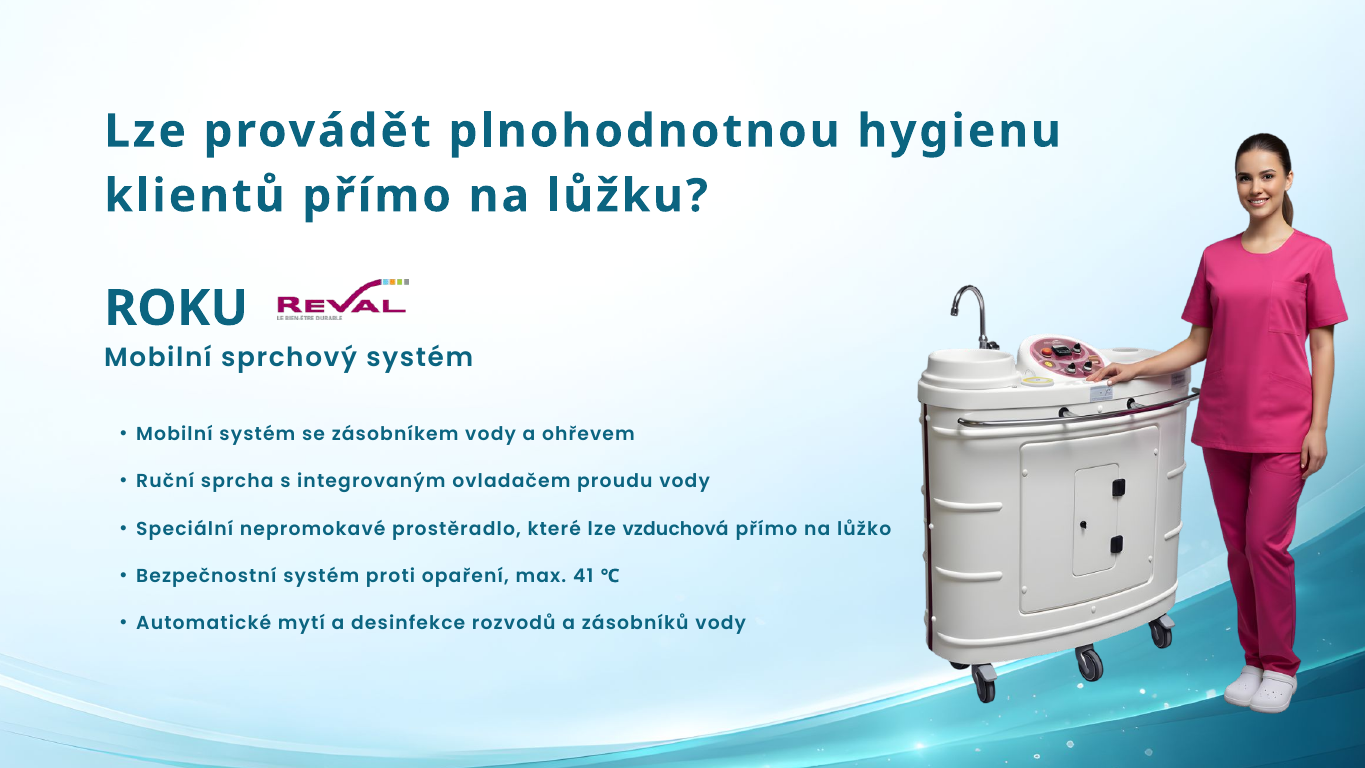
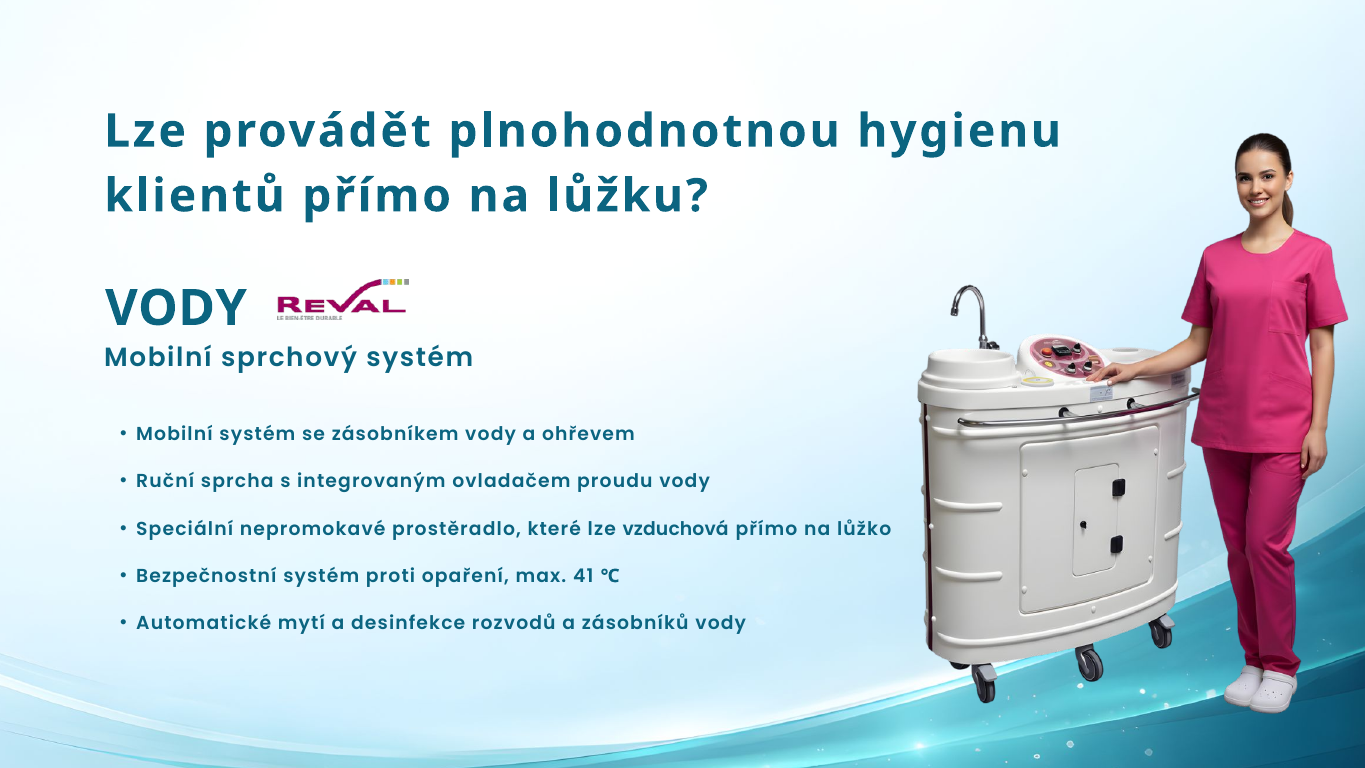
ROKU at (176, 308): ROKU -> VODY
